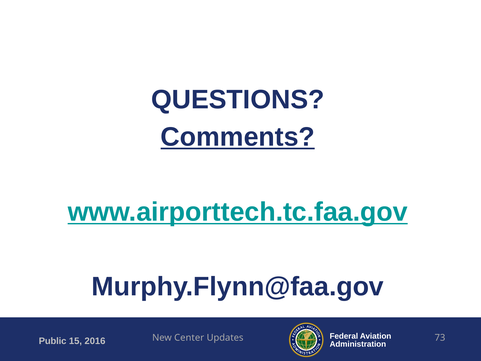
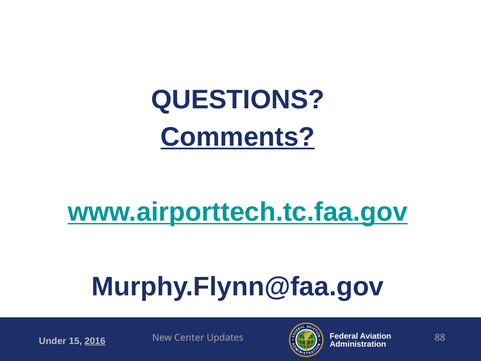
73: 73 -> 88
Public: Public -> Under
2016 underline: none -> present
